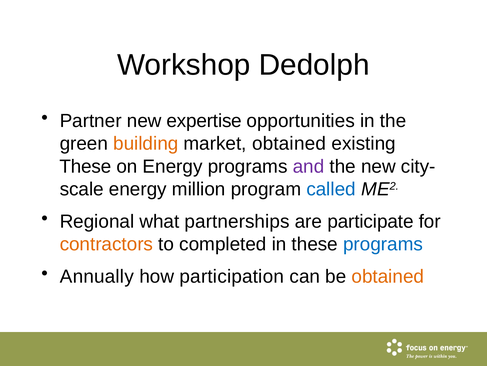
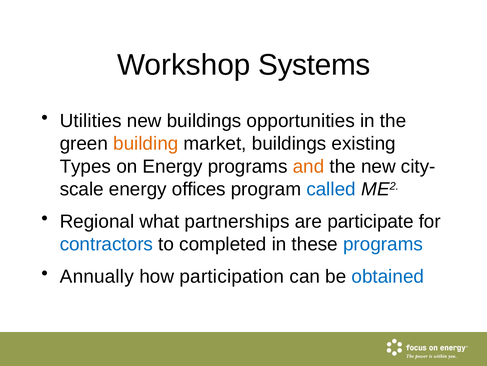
Dedolph: Dedolph -> Systems
Partner: Partner -> Utilities
new expertise: expertise -> buildings
market obtained: obtained -> buildings
These at (85, 166): These -> Types
and colour: purple -> orange
million: million -> offices
contractors colour: orange -> blue
obtained at (388, 276) colour: orange -> blue
